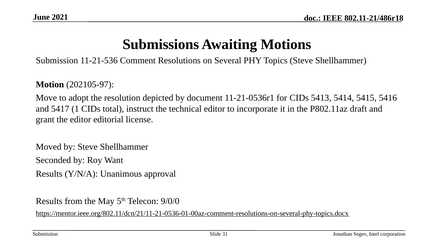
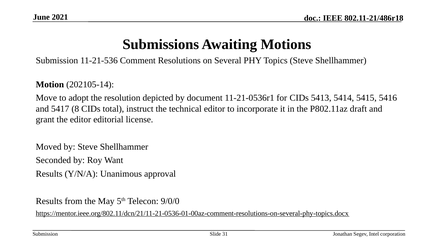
202105-97: 202105-97 -> 202105-14
1: 1 -> 8
